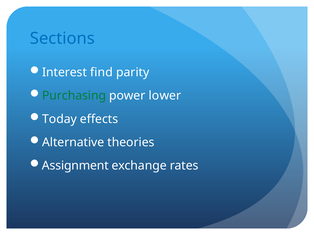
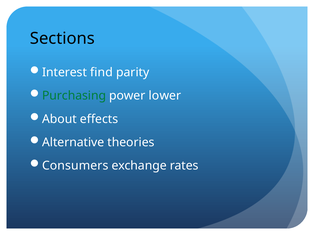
Sections colour: blue -> black
Today: Today -> About
Assignment: Assignment -> Consumers
